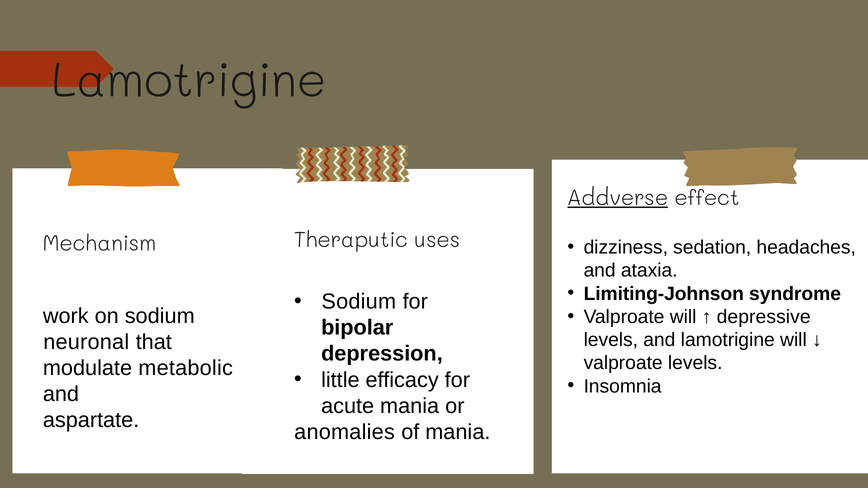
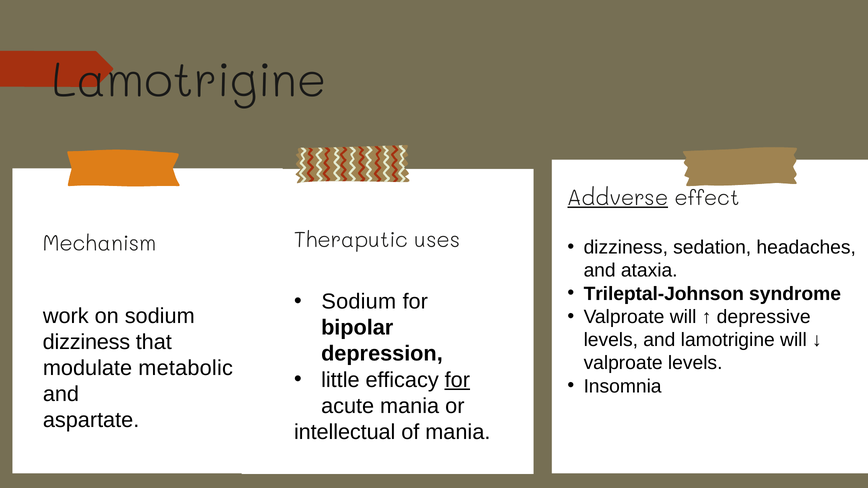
Limiting-Johnson: Limiting-Johnson -> Trileptal-Johnson
neuronal at (86, 342): neuronal -> dizziness
for at (457, 380) underline: none -> present
anomalies: anomalies -> intellectual
